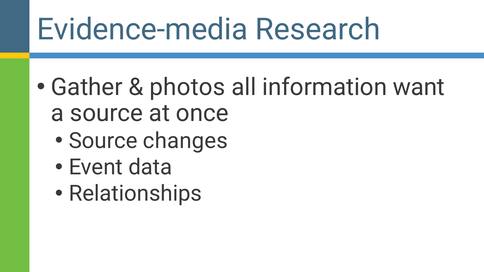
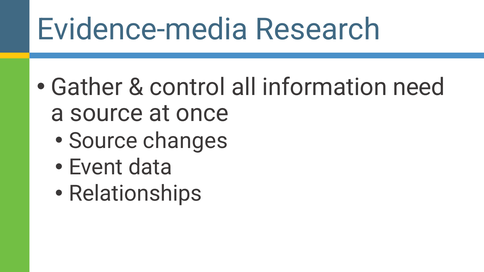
photos: photos -> control
want: want -> need
